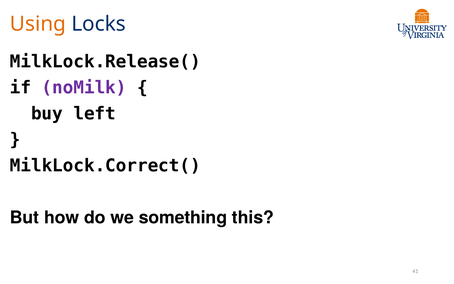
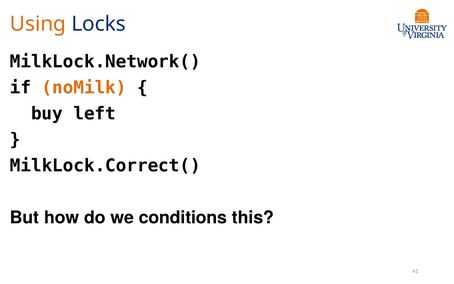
MilkLock.Release(: MilkLock.Release( -> MilkLock.Network(
noMilk colour: purple -> orange
something: something -> conditions
